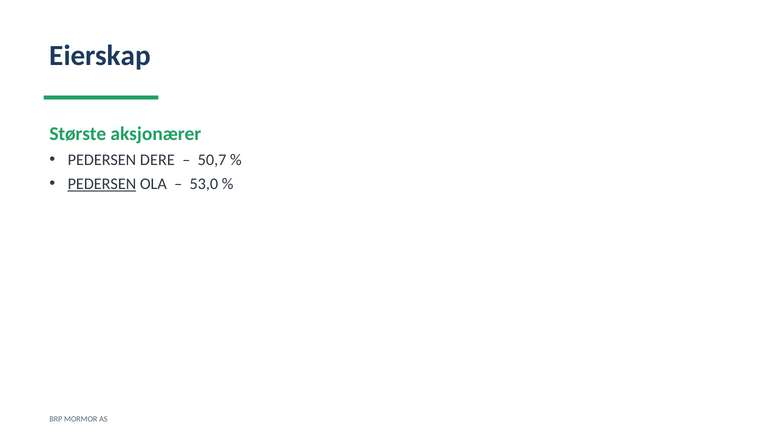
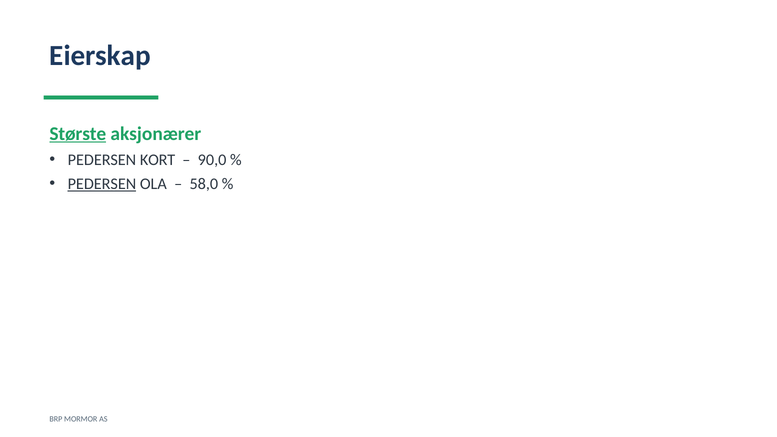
Største underline: none -> present
DERE: DERE -> KORT
50,7: 50,7 -> 90,0
53,0: 53,0 -> 58,0
